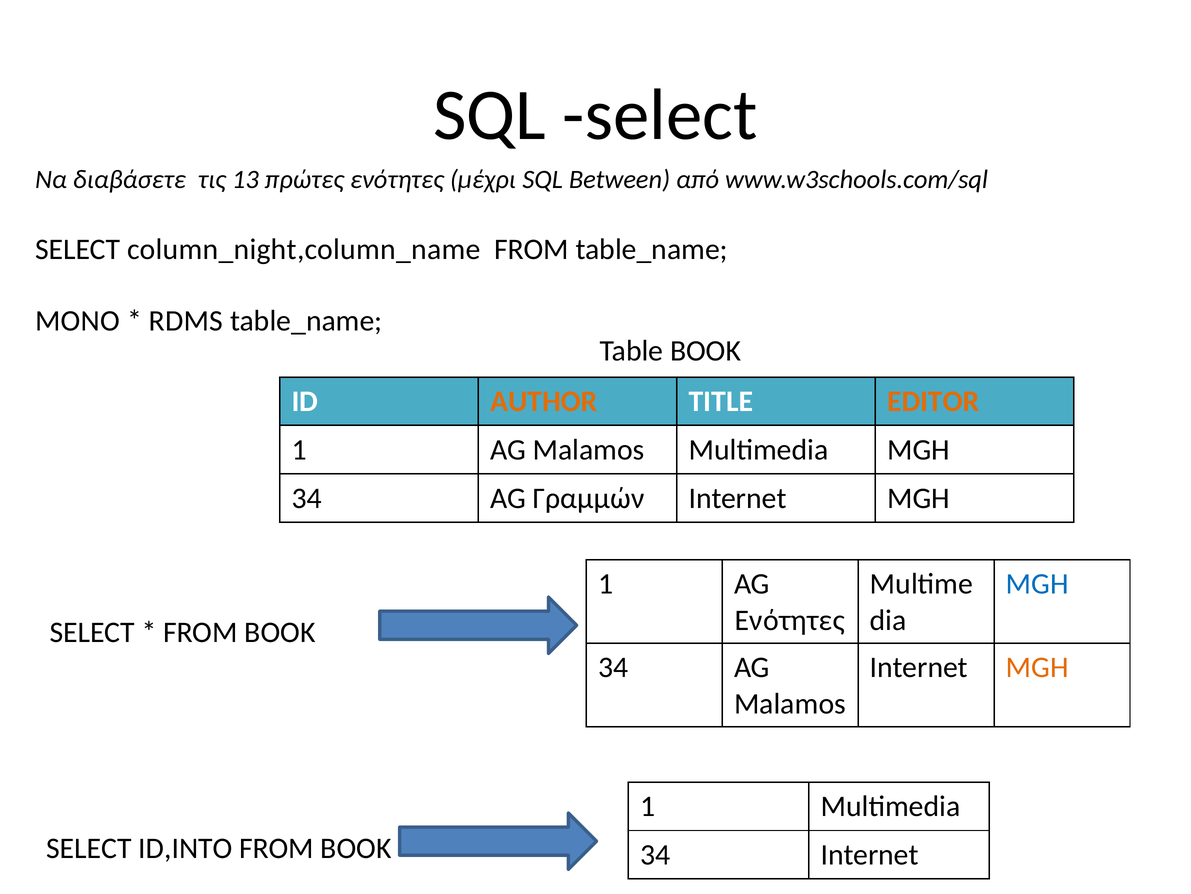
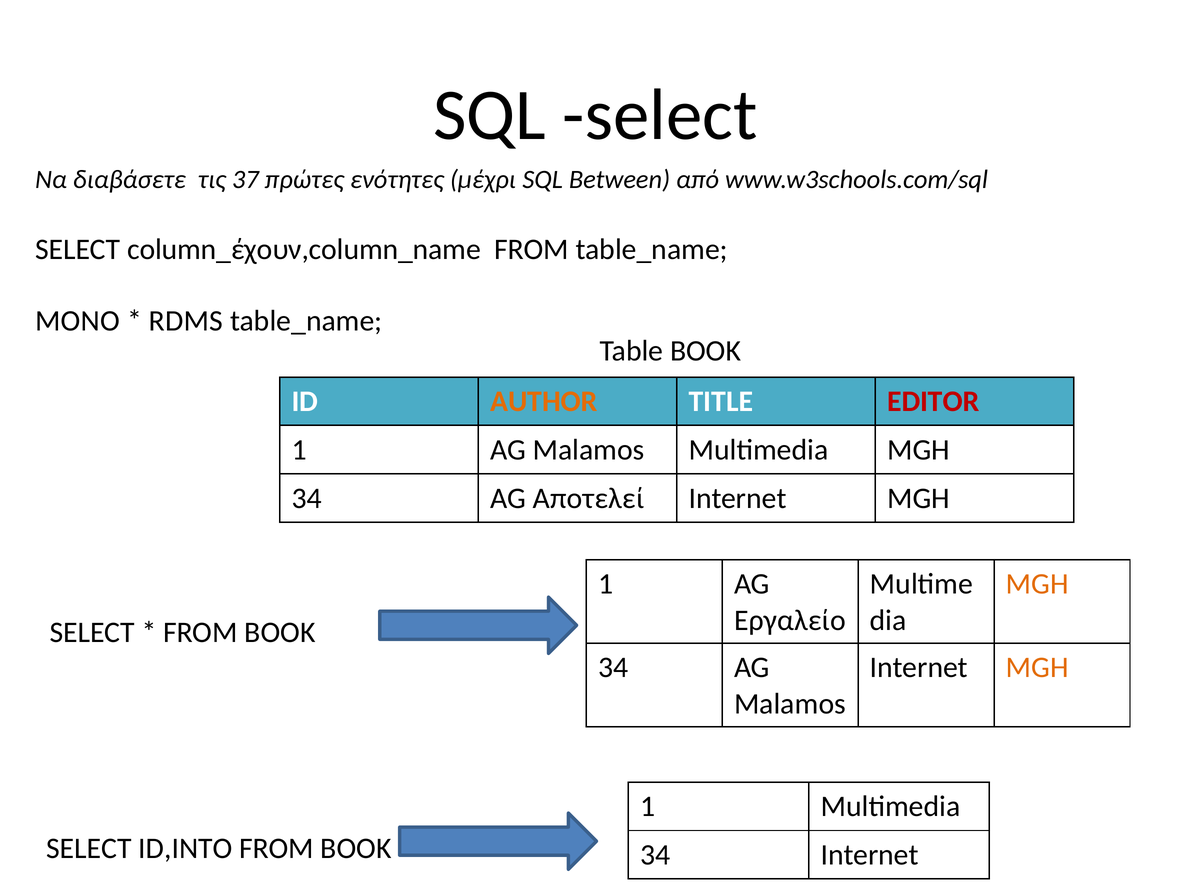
13: 13 -> 37
column_night,column_name: column_night,column_name -> column_έχουν,column_name
EDITOR colour: orange -> red
Γραμμών: Γραμμών -> Αποτελεί
MGH at (1037, 584) colour: blue -> orange
Ενότητες at (790, 620): Ενότητες -> Εργαλείο
